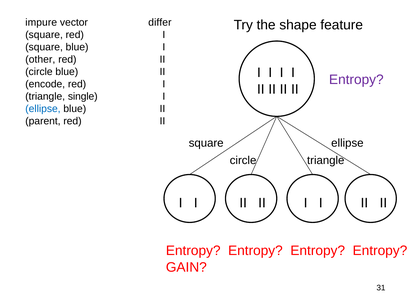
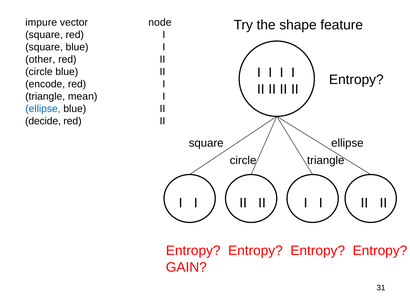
differ: differ -> node
Entropy at (356, 79) colour: purple -> black
single: single -> mean
parent: parent -> decide
